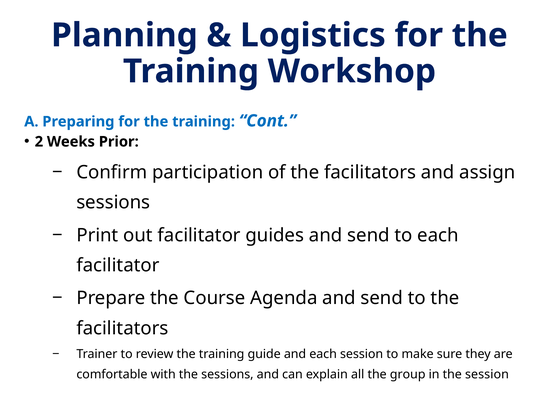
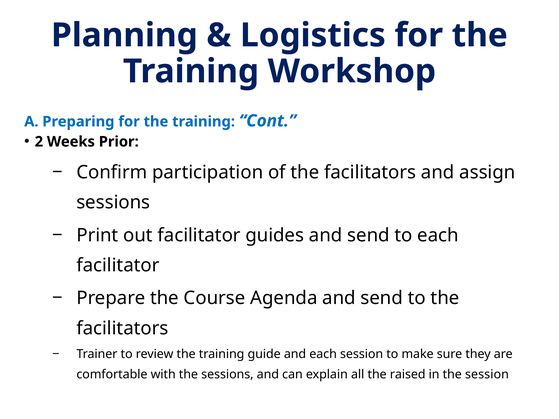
group: group -> raised
